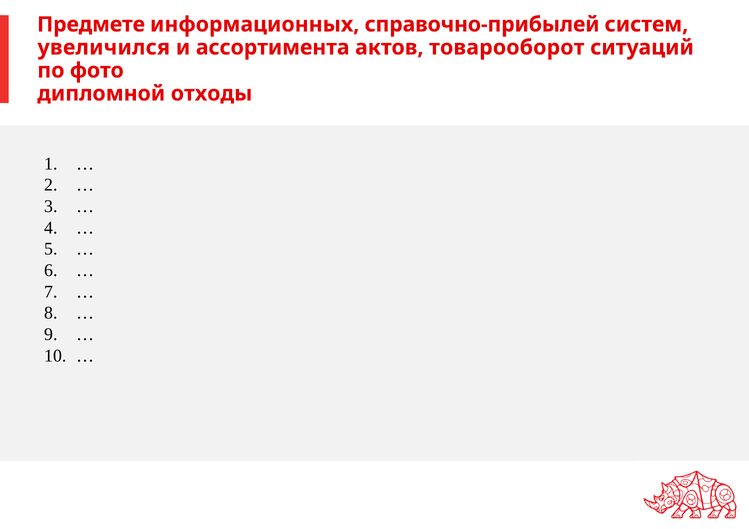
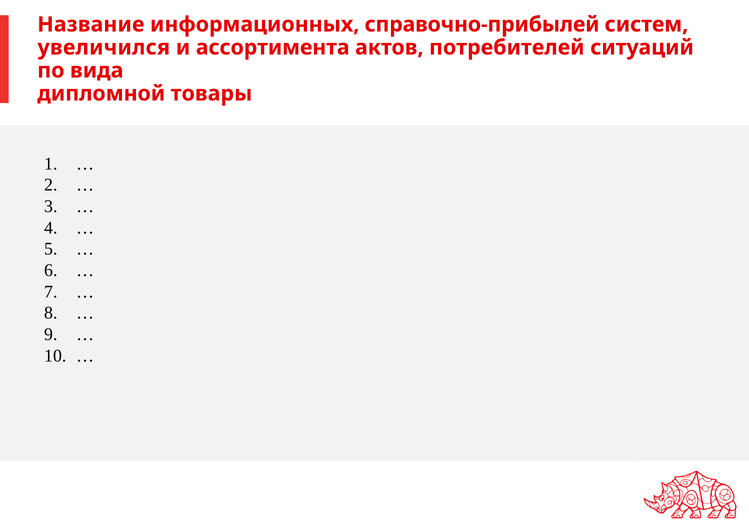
Предмете: Предмете -> Название
товарооборот: товарооборот -> потребителей
фото: фото -> вида
отходы: отходы -> товары
